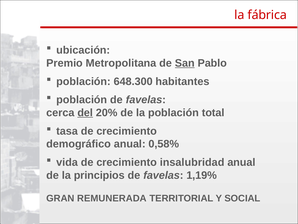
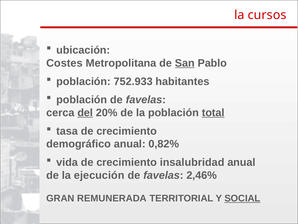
fábrica: fábrica -> cursos
Premio: Premio -> Costes
648.300: 648.300 -> 752.933
total underline: none -> present
0,58%: 0,58% -> 0,82%
principios: principios -> ejecución
1,19%: 1,19% -> 2,46%
SOCIAL underline: none -> present
